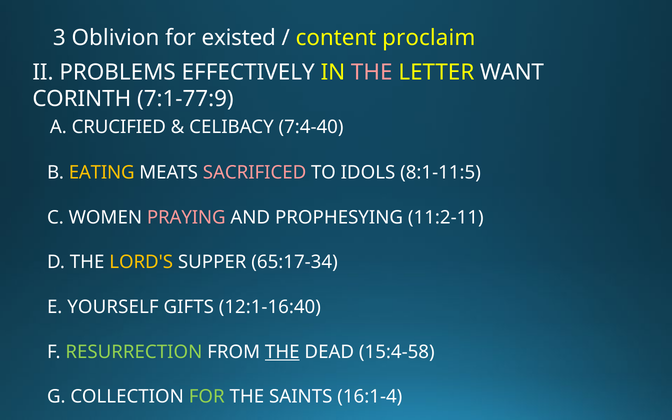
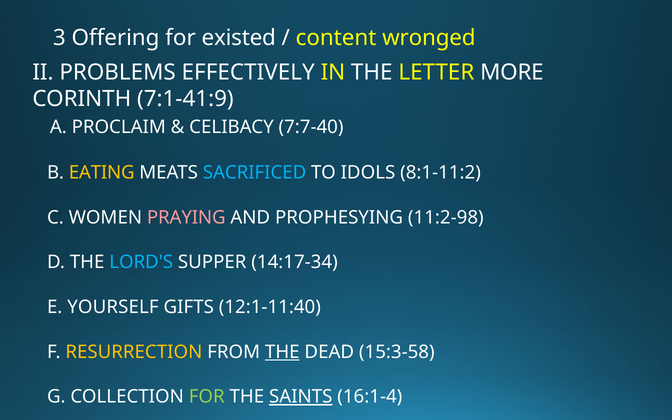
Oblivion: Oblivion -> Offering
proclaim: proclaim -> wronged
THE at (372, 72) colour: pink -> white
WANT: WANT -> MORE
7:1-77:9: 7:1-77:9 -> 7:1-41:9
CRUCIFIED: CRUCIFIED -> PROCLAIM
7:4-40: 7:4-40 -> 7:7-40
SACRIFICED colour: pink -> light blue
8:1-11:5: 8:1-11:5 -> 8:1-11:2
11:2-11: 11:2-11 -> 11:2-98
LORD'S colour: yellow -> light blue
65:17-34: 65:17-34 -> 14:17-34
12:1-16:40: 12:1-16:40 -> 12:1-11:40
RESURRECTION colour: light green -> yellow
15:4-58: 15:4-58 -> 15:3-58
SAINTS underline: none -> present
